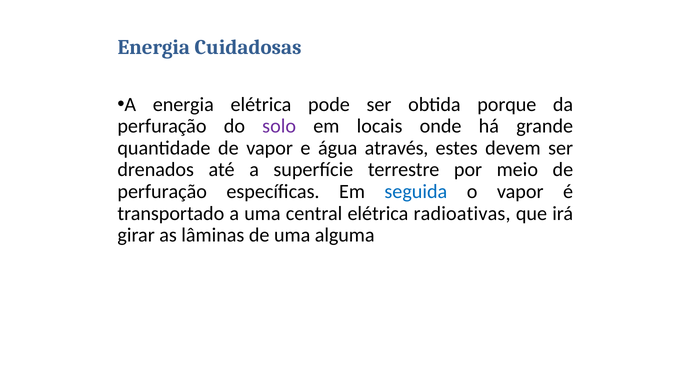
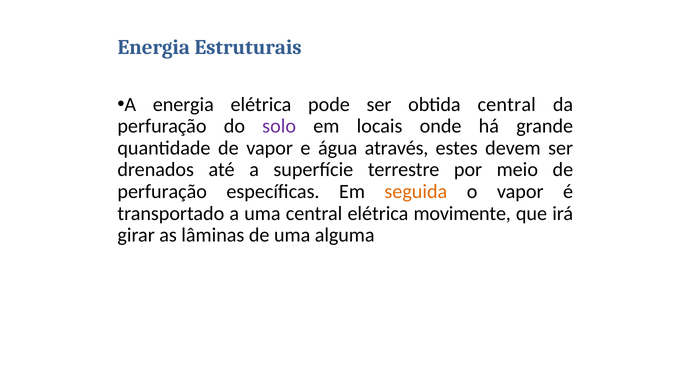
Cuidadosas: Cuidadosas -> Estruturais
obtida porque: porque -> central
seguida colour: blue -> orange
radioativas: radioativas -> movimente
